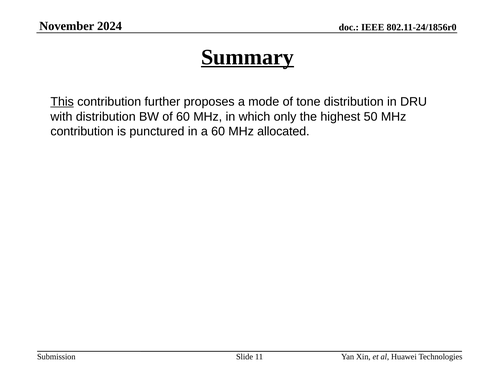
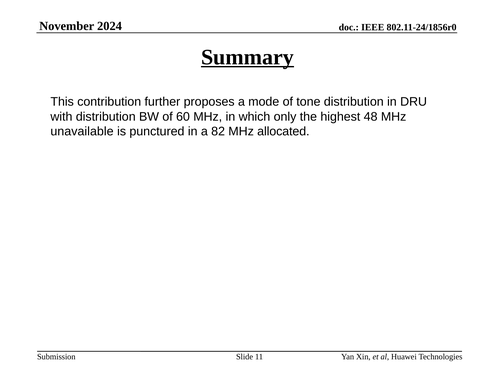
This underline: present -> none
50: 50 -> 48
contribution at (82, 131): contribution -> unavailable
a 60: 60 -> 82
